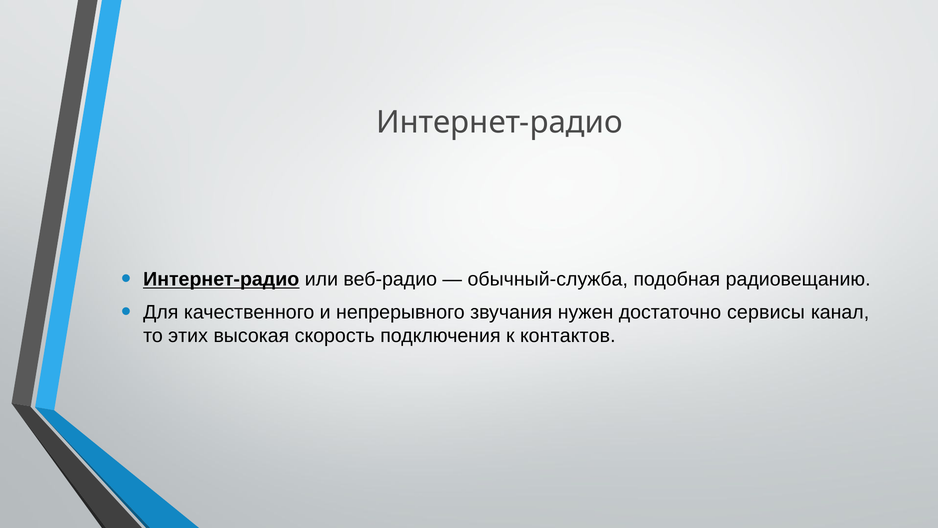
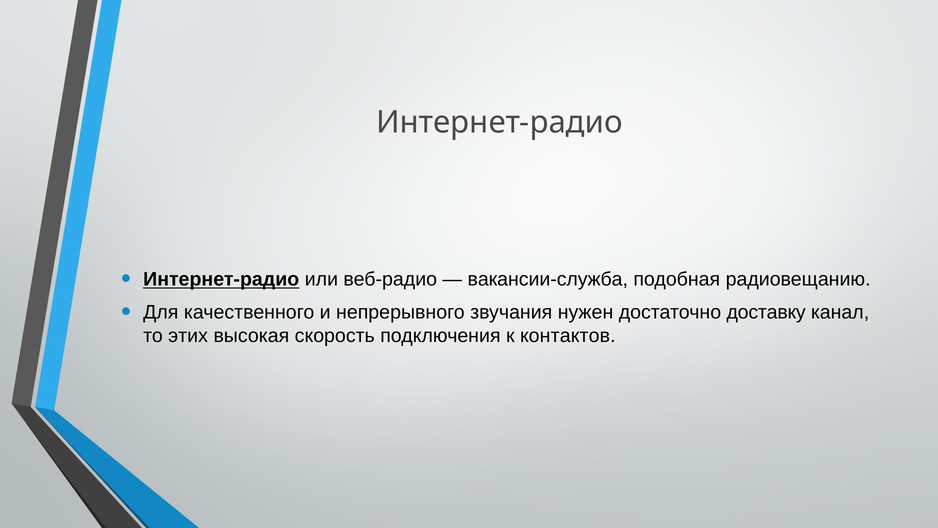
обычный-служба: обычный-служба -> вакансии-служба
сервисы: сервисы -> доставку
